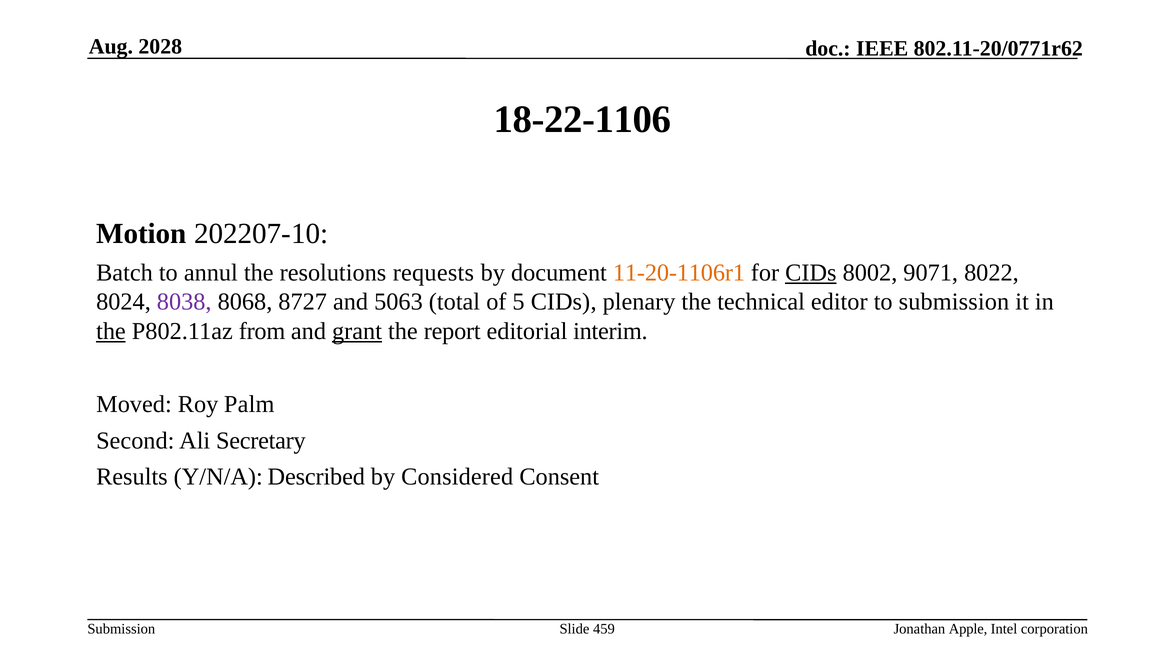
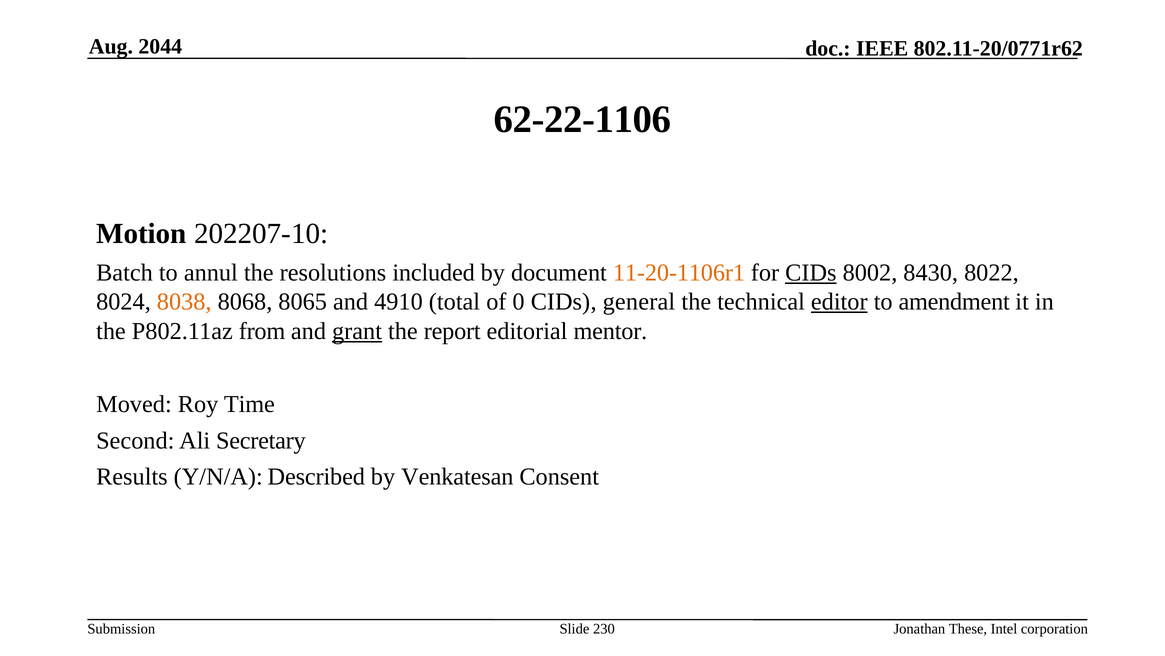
2028: 2028 -> 2044
18-22-1106: 18-22-1106 -> 62-22-1106
requests: requests -> included
9071: 9071 -> 8430
8038 colour: purple -> orange
8727: 8727 -> 8065
5063: 5063 -> 4910
5: 5 -> 0
plenary: plenary -> general
editor underline: none -> present
to submission: submission -> amendment
the at (111, 331) underline: present -> none
interim: interim -> mentor
Palm: Palm -> Time
Considered: Considered -> Venkatesan
459: 459 -> 230
Apple: Apple -> These
